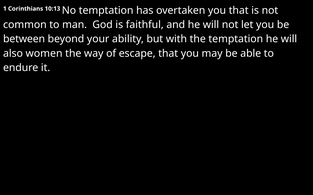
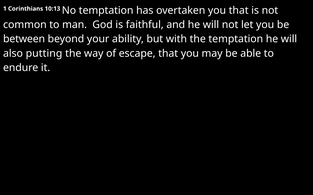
women: women -> putting
